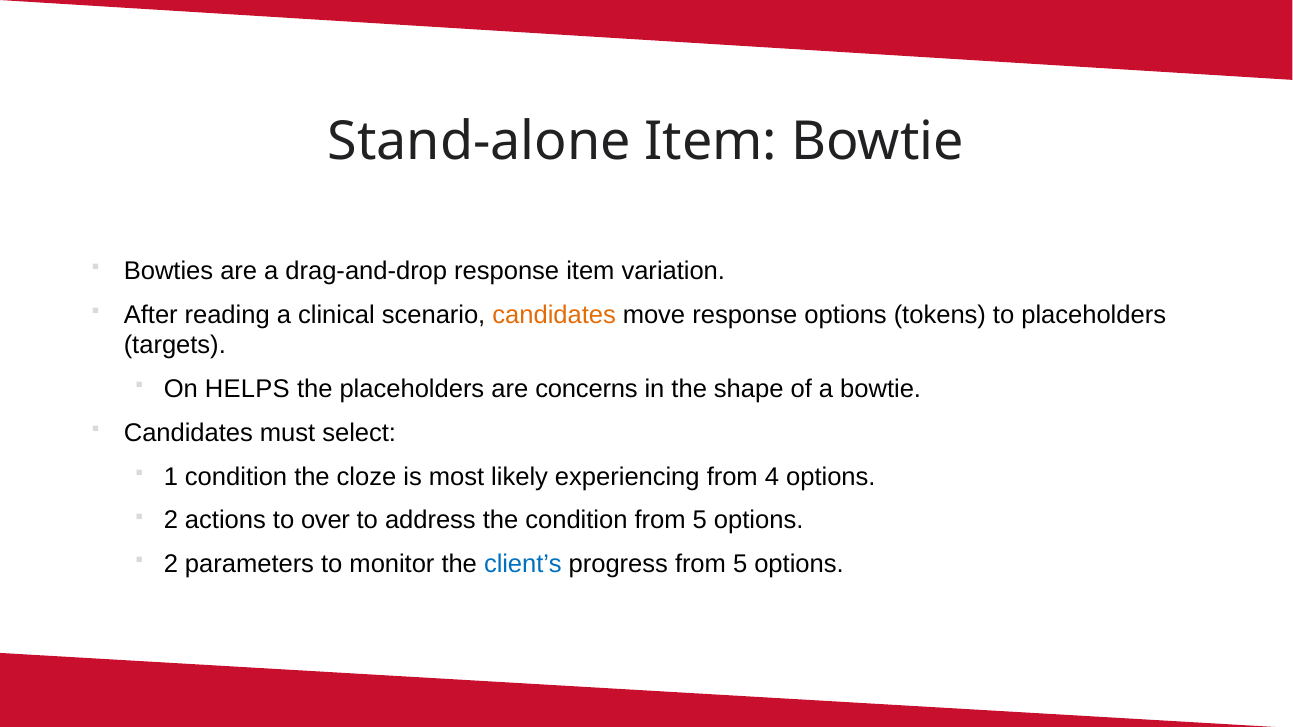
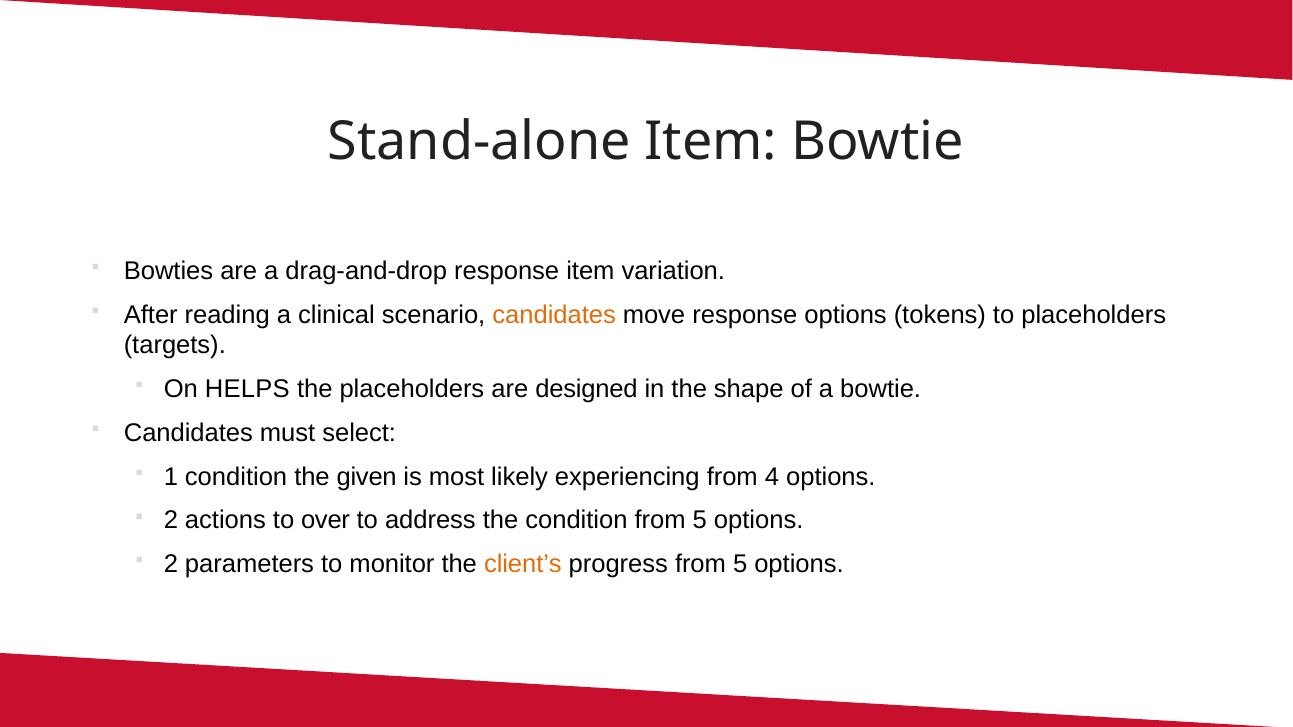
concerns: concerns -> designed
cloze: cloze -> given
client’s colour: blue -> orange
